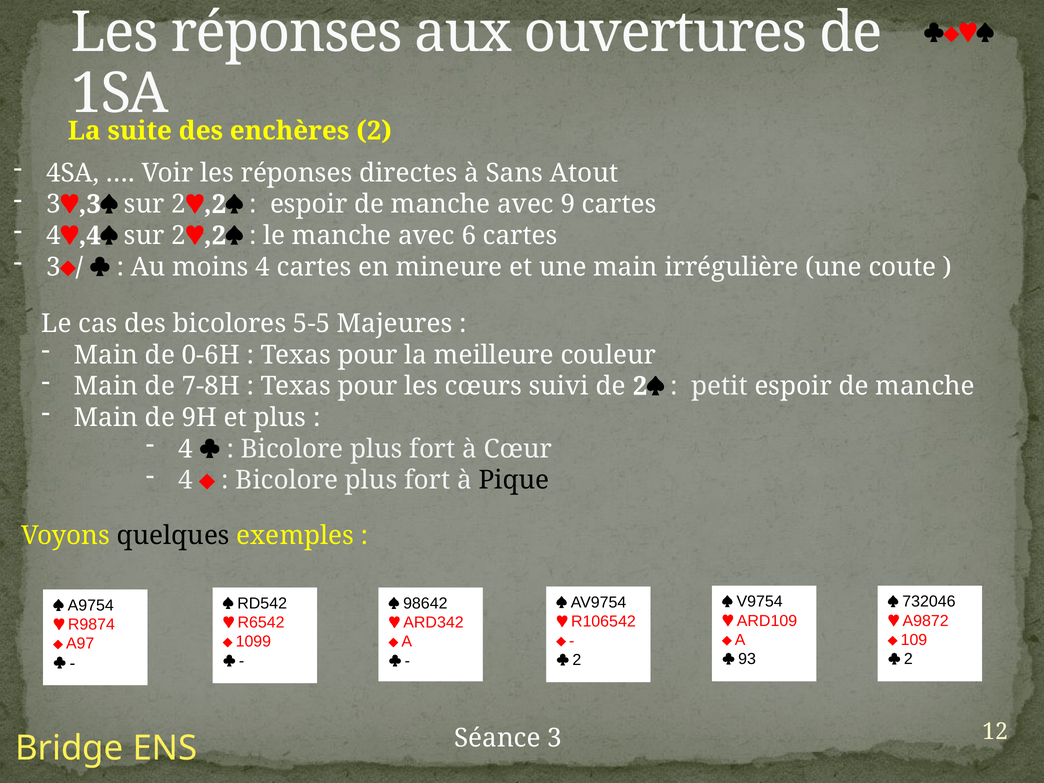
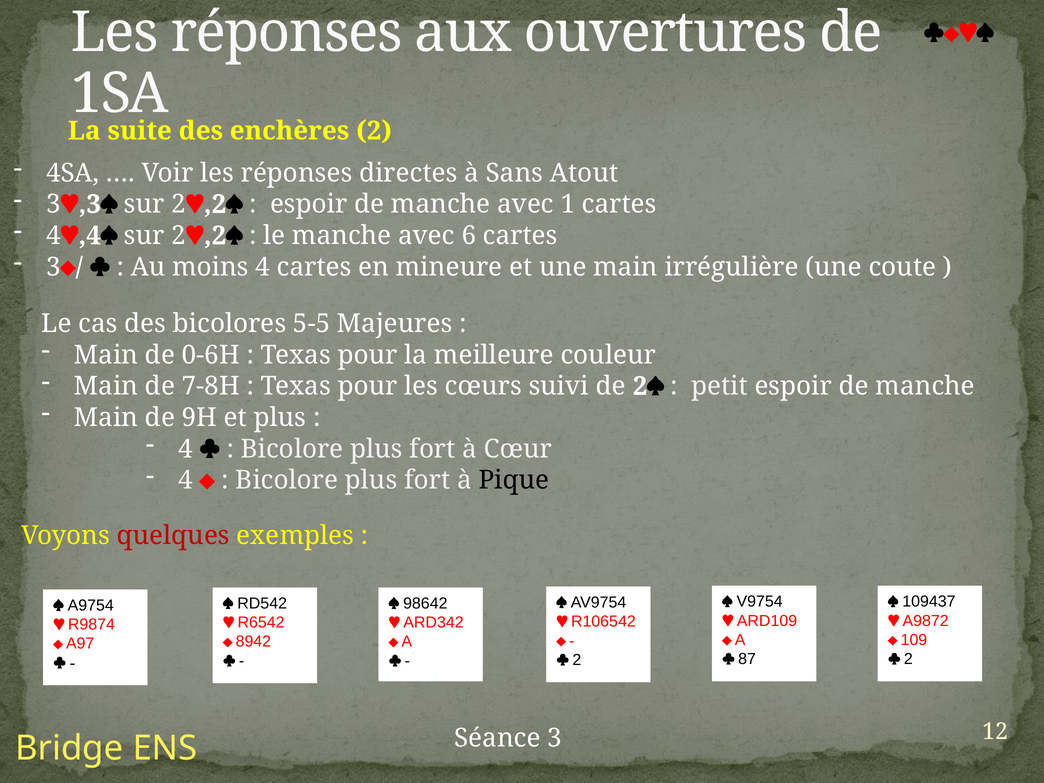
9: 9 -> 1
quelques colour: black -> red
732046: 732046 -> 109437
1099: 1099 -> 8942
93: 93 -> 87
